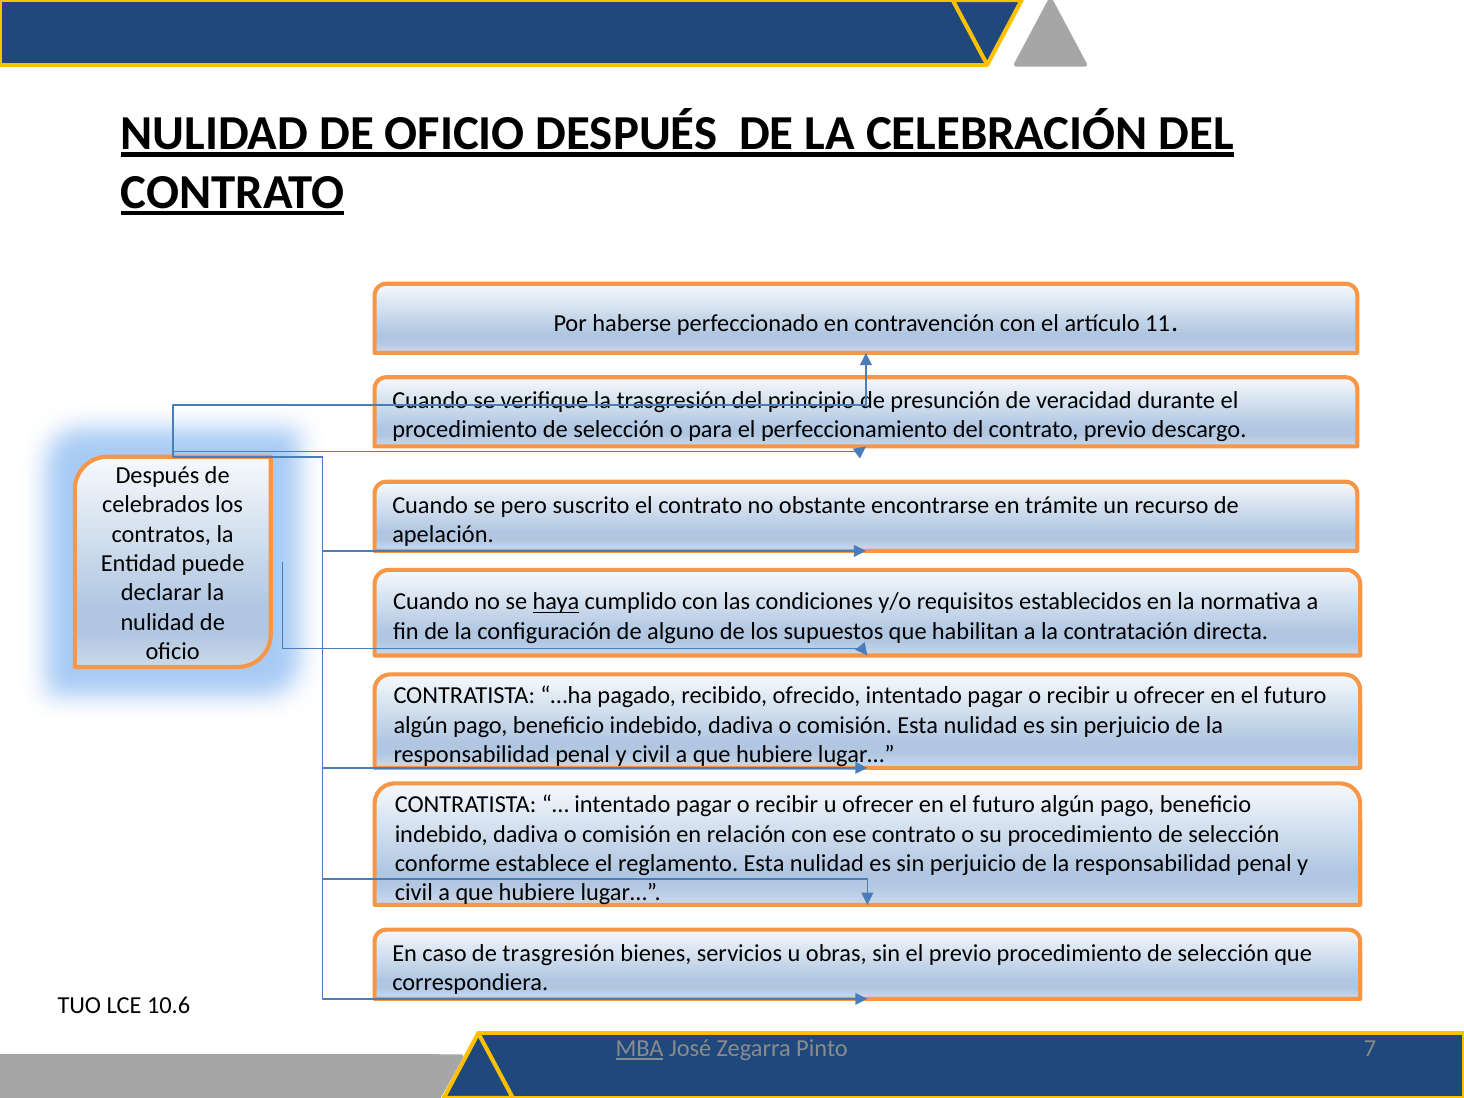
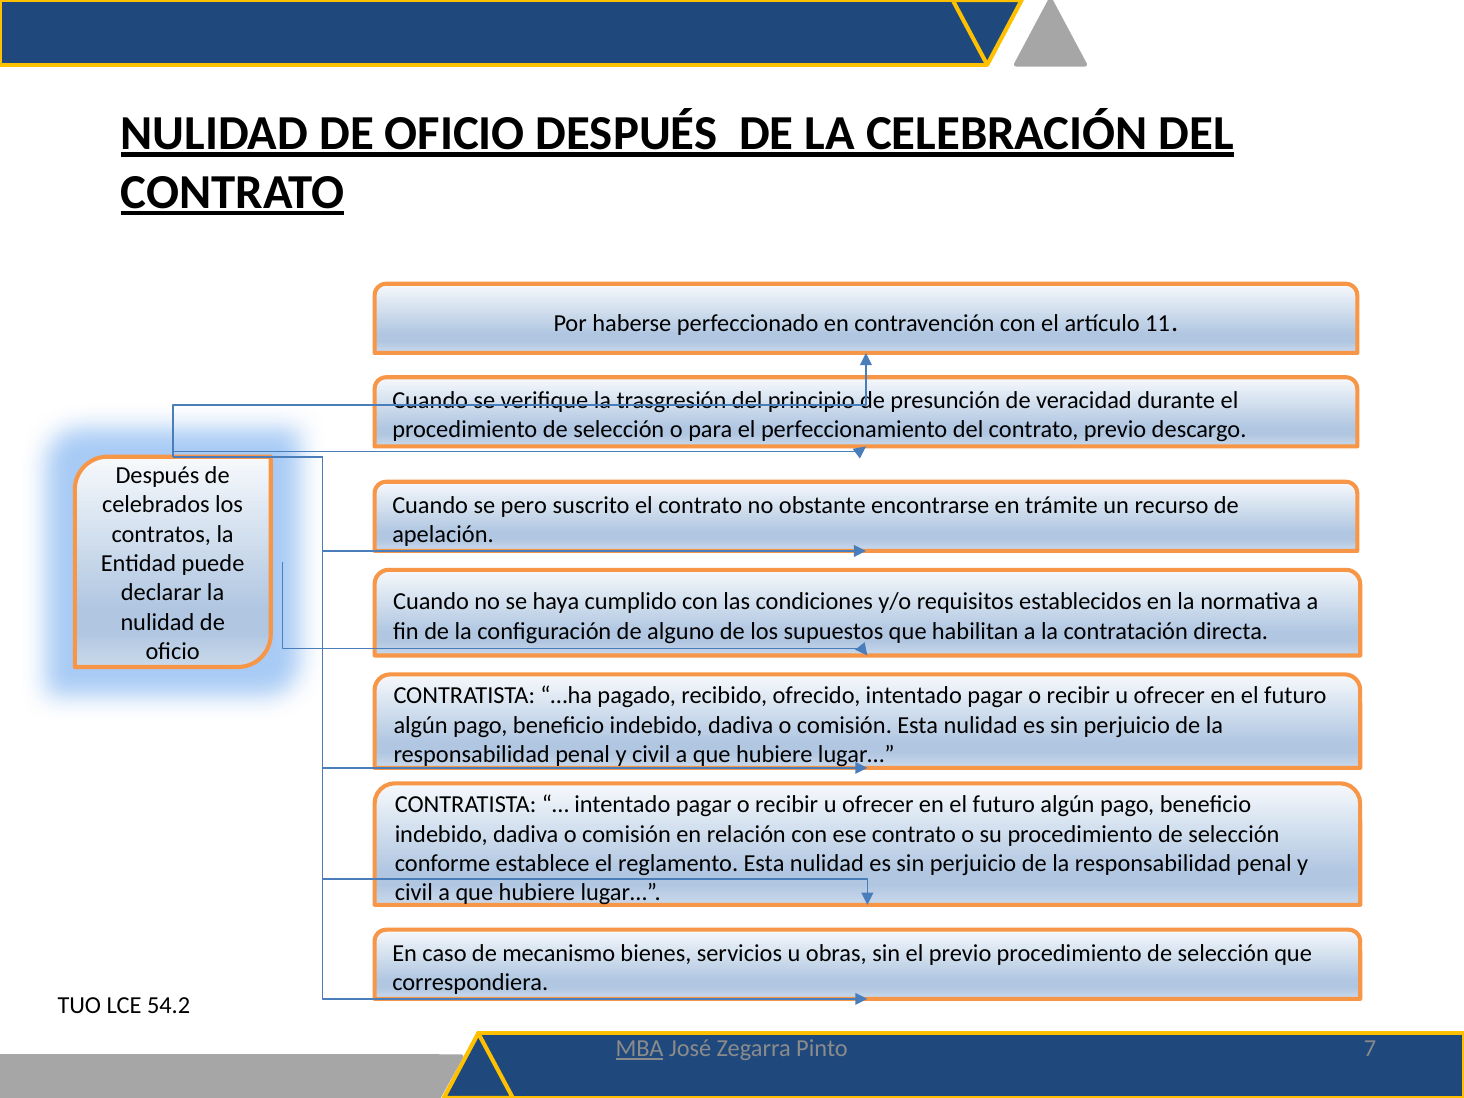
haya underline: present -> none
de trasgresión: trasgresión -> mecanismo
10.6: 10.6 -> 54.2
